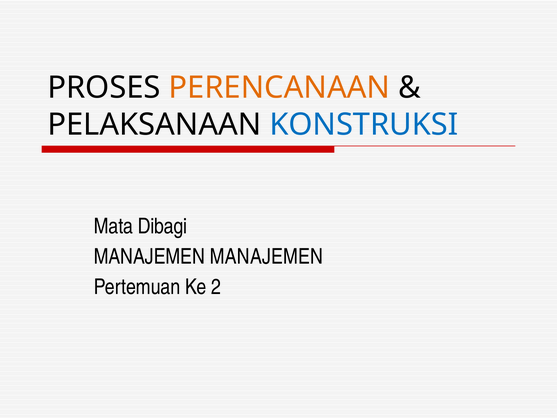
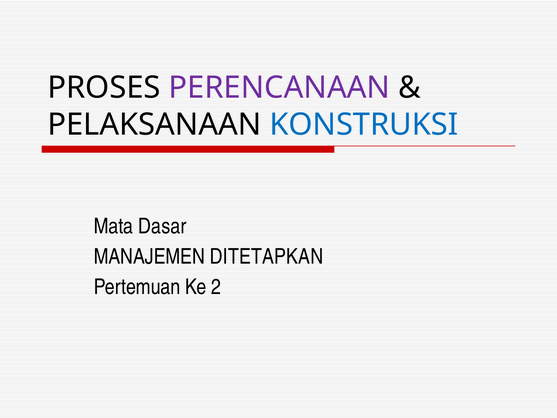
PERENCANAAN colour: orange -> purple
Dibagi: Dibagi -> Dasar
MANAJEMEN MANAJEMEN: MANAJEMEN -> DITETAPKAN
